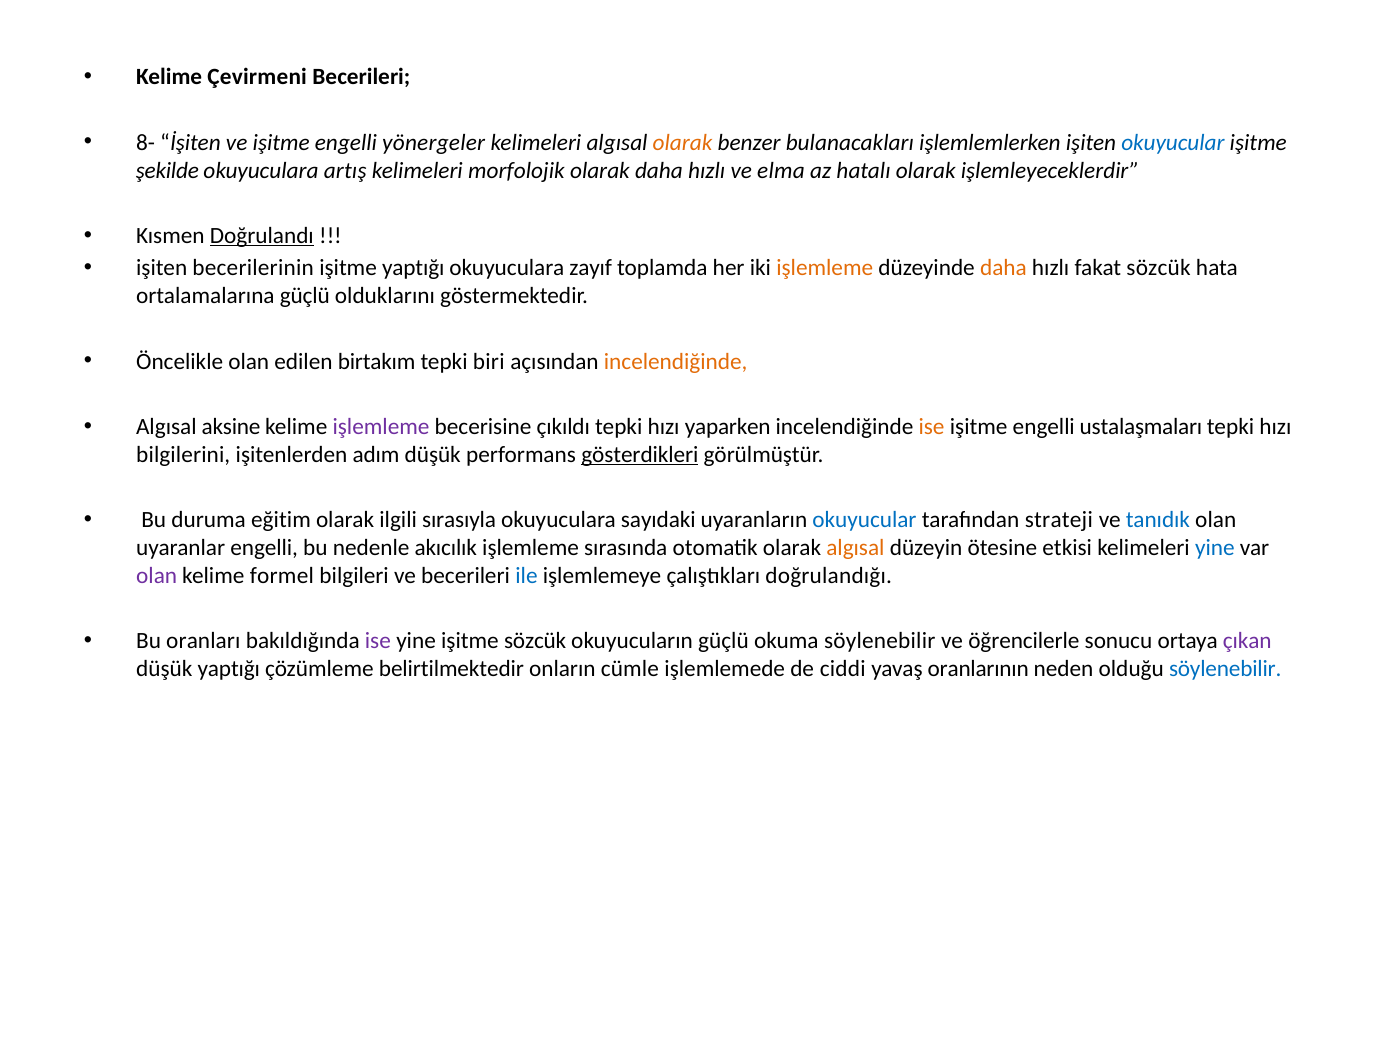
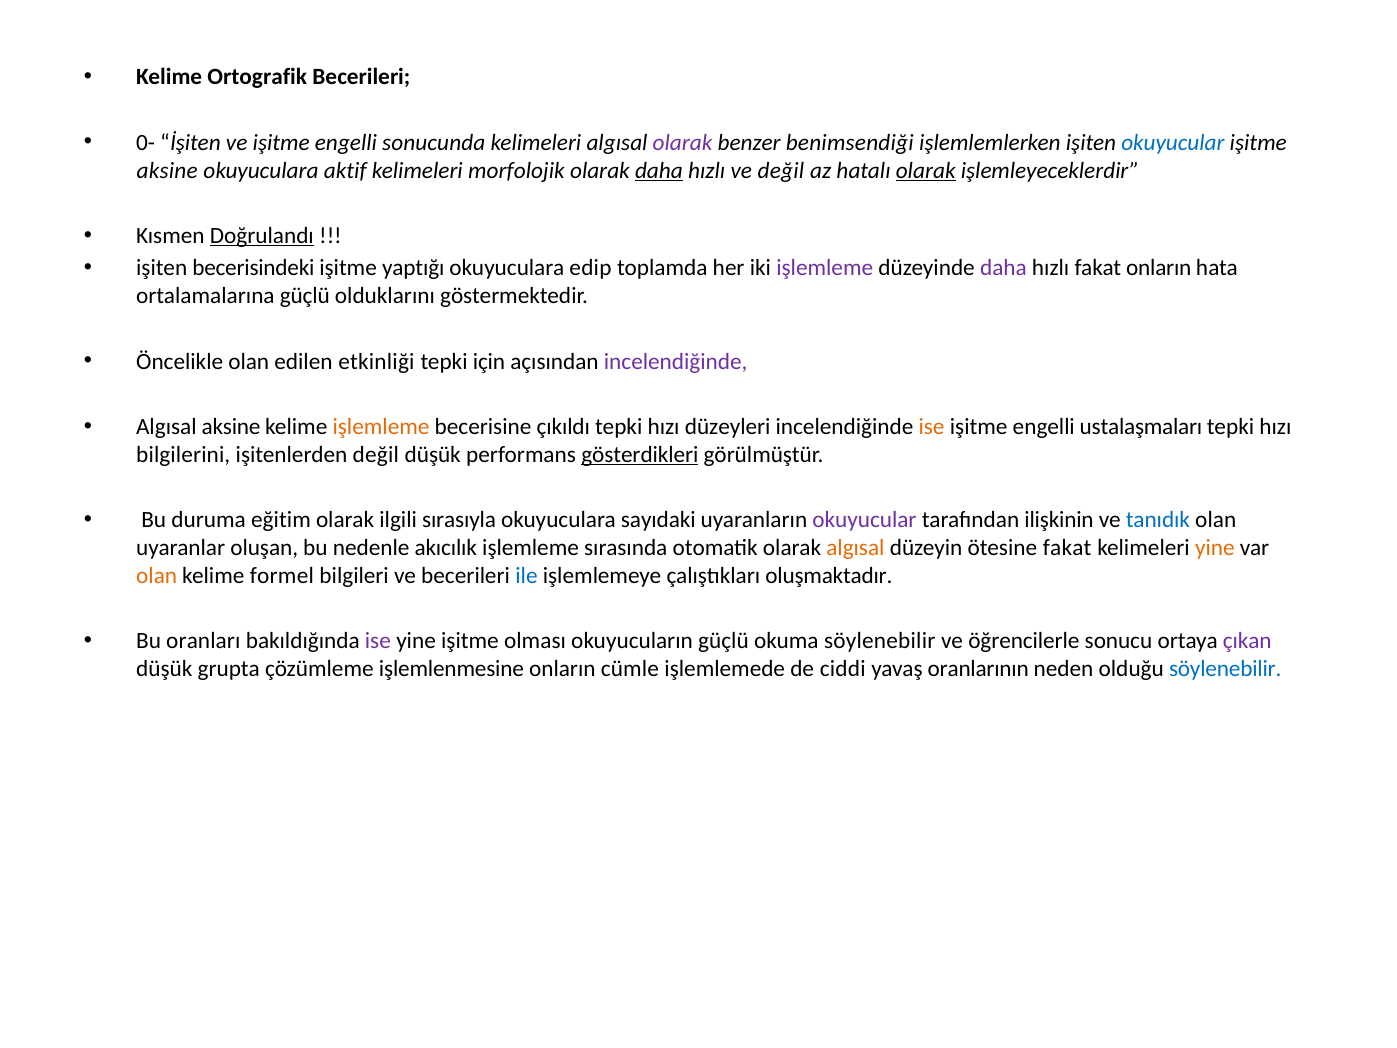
Çevirmeni: Çevirmeni -> Ortografik
8-: 8- -> 0-
yönergeler: yönergeler -> sonucunda
olarak at (683, 142) colour: orange -> purple
bulanacakları: bulanacakları -> benimsendiği
şekilde at (167, 170): şekilde -> aksine
artış: artış -> aktif
daha at (659, 170) underline: none -> present
ve elma: elma -> değil
olarak at (926, 170) underline: none -> present
becerilerinin: becerilerinin -> becerisindeki
zayıf: zayıf -> edip
işlemleme at (825, 268) colour: orange -> purple
daha at (1003, 268) colour: orange -> purple
fakat sözcük: sözcük -> onların
birtakım: birtakım -> etkinliği
biri: biri -> için
incelendiğinde at (676, 361) colour: orange -> purple
işlemleme at (381, 427) colour: purple -> orange
yaparken: yaparken -> düzeyleri
işitenlerden adım: adım -> değil
okuyucular at (865, 520) colour: blue -> purple
strateji: strateji -> ilişkinin
uyaranlar engelli: engelli -> oluşan
ötesine etkisi: etkisi -> fakat
yine at (1215, 548) colour: blue -> orange
olan at (157, 576) colour: purple -> orange
doğrulandığı: doğrulandığı -> oluşmaktadır
işitme sözcük: sözcük -> olması
düşük yaptığı: yaptığı -> grupta
belirtilmektedir: belirtilmektedir -> işlemlenmesine
